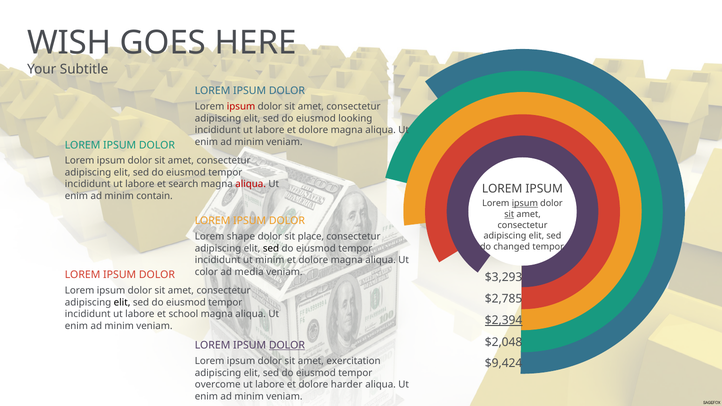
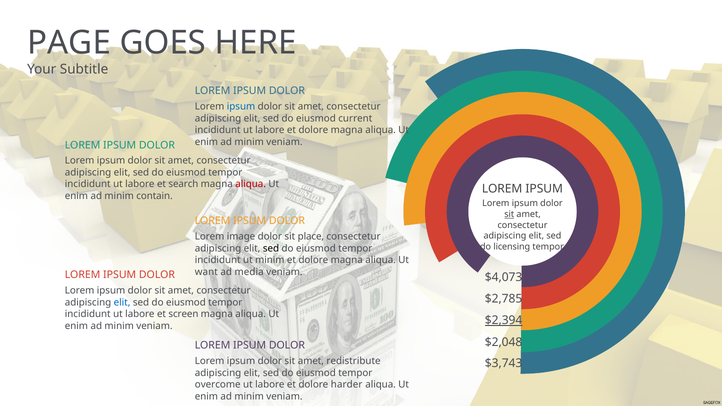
WISH: WISH -> PAGE
ipsum at (241, 107) colour: red -> blue
looking: looking -> current
ipsum at (525, 203) underline: present -> none
shape: shape -> image
changed: changed -> licensing
color: color -> want
$3,293: $3,293 -> $4,073
elit at (122, 303) colour: black -> blue
school: school -> screen
DOLOR at (287, 345) underline: present -> none
exercitation: exercitation -> redistribute
$9,424: $9,424 -> $3,743
